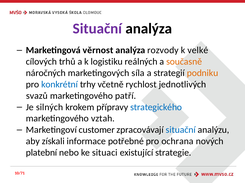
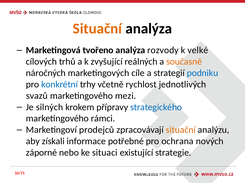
Situační at (97, 29) colour: purple -> orange
věrnost: věrnost -> tvořeno
logistiku: logistiku -> zvyšující
síla: síla -> cíle
podniku colour: orange -> blue
patří: patří -> mezi
vztah: vztah -> rámci
customer: customer -> prodejců
situační at (181, 130) colour: blue -> orange
platební: platební -> záporné
